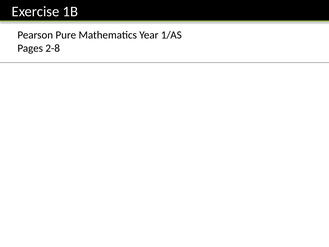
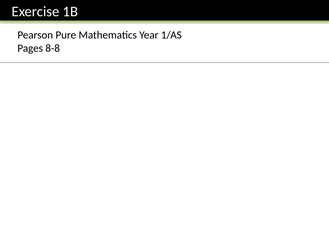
2-8: 2-8 -> 8-8
